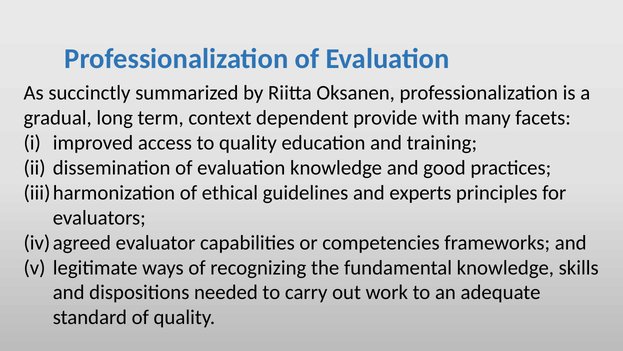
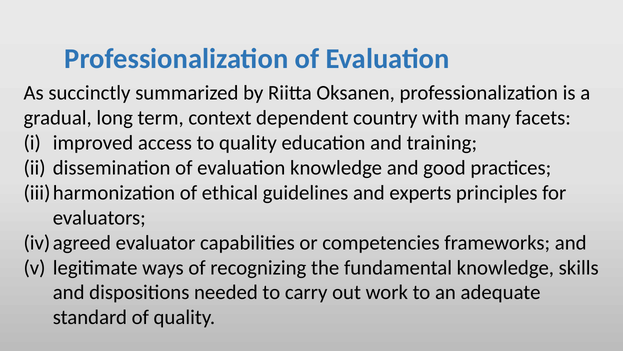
provide: provide -> country
